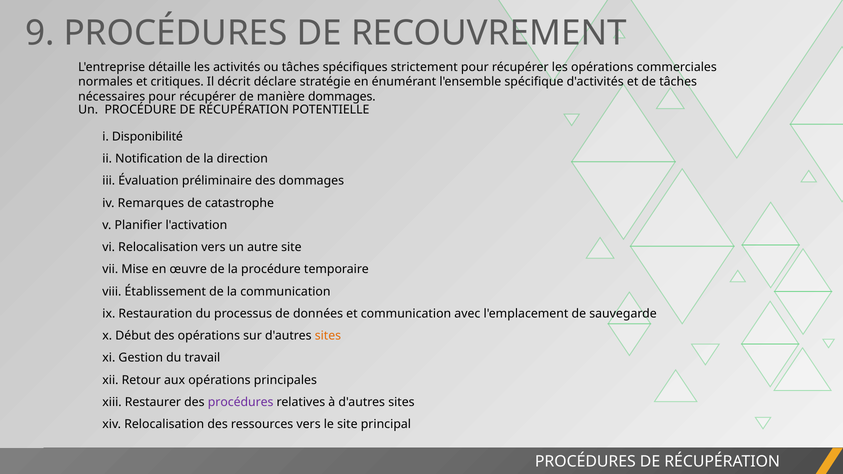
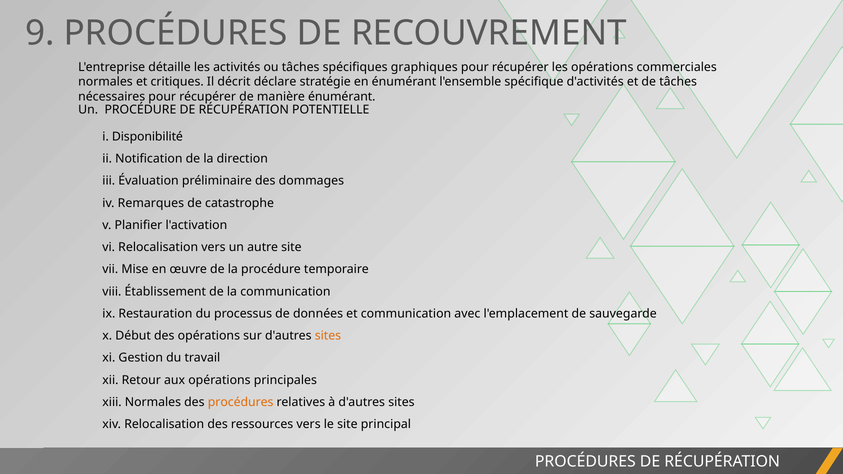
strictement: strictement -> graphiques
manière dommages: dommages -> énumérant
xiii Restaurer: Restaurer -> Normales
procédures at (241, 402) colour: purple -> orange
